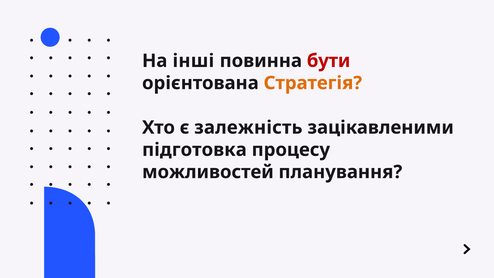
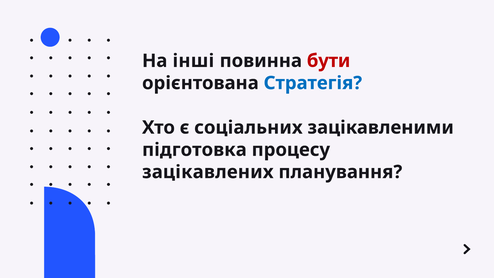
Стратегія colour: orange -> blue
залежність: залежність -> соціальних
можливостей: можливостей -> зацікавлених
